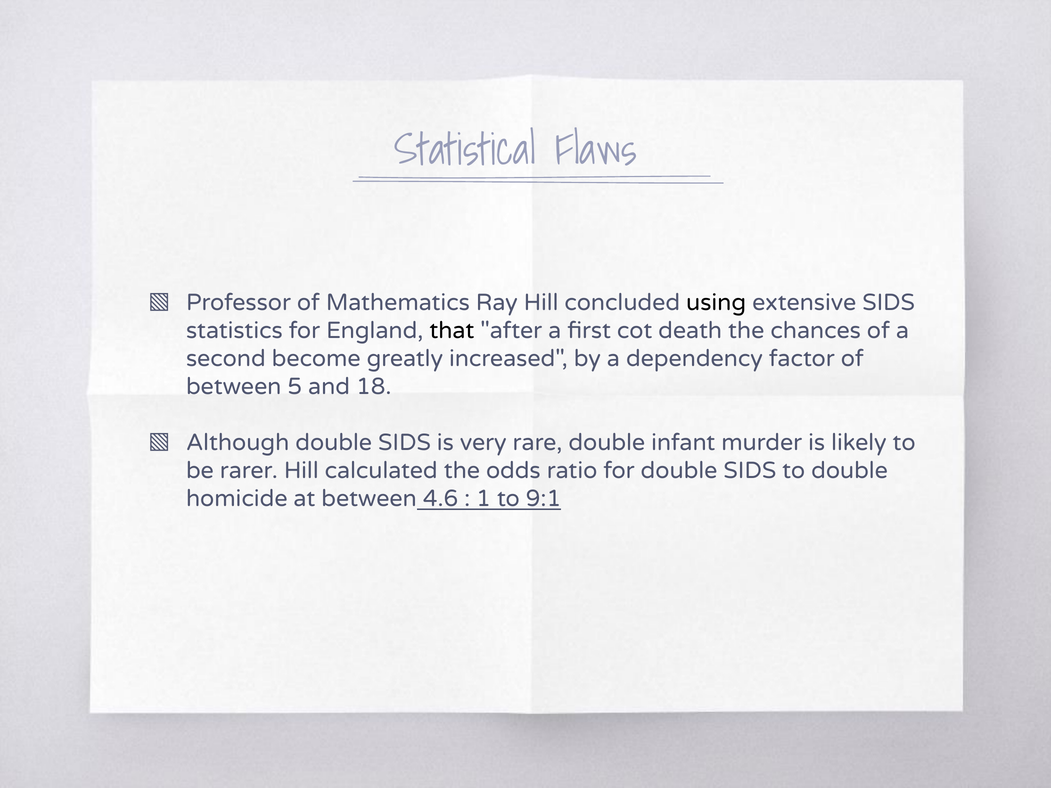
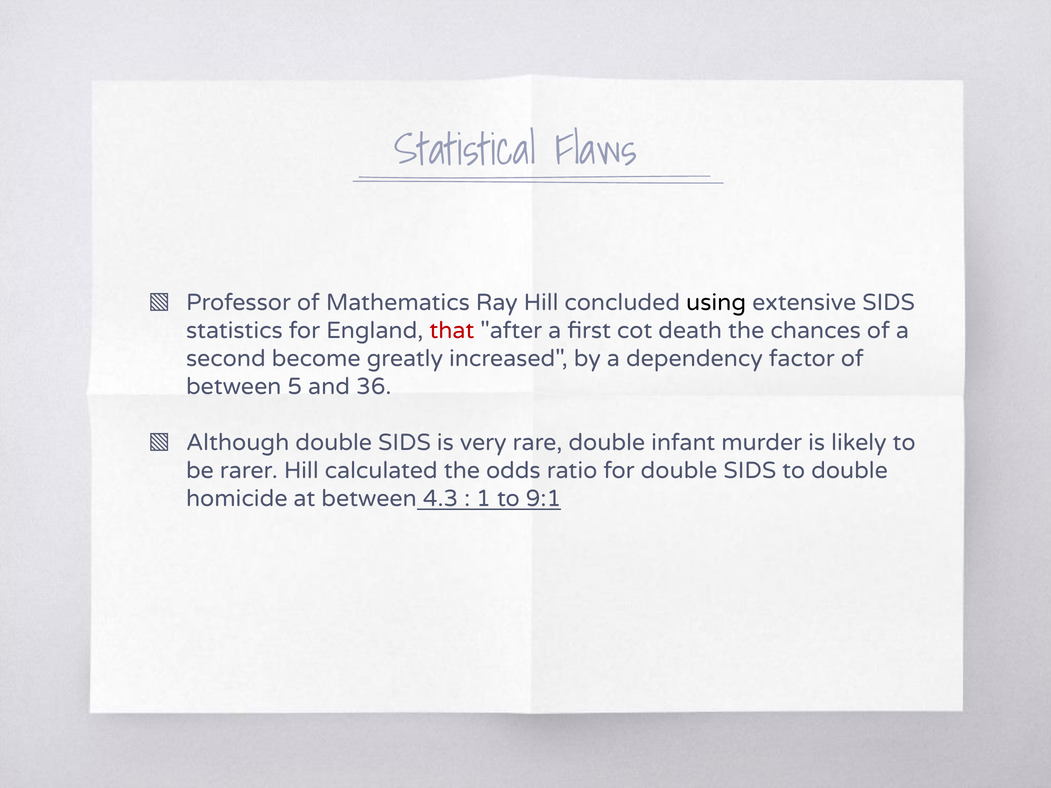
that colour: black -> red
18: 18 -> 36
4.6: 4.6 -> 4.3
